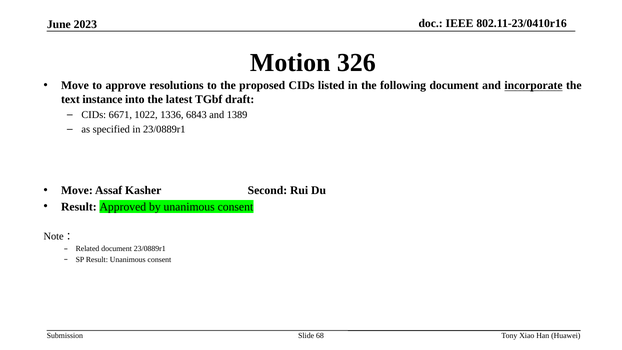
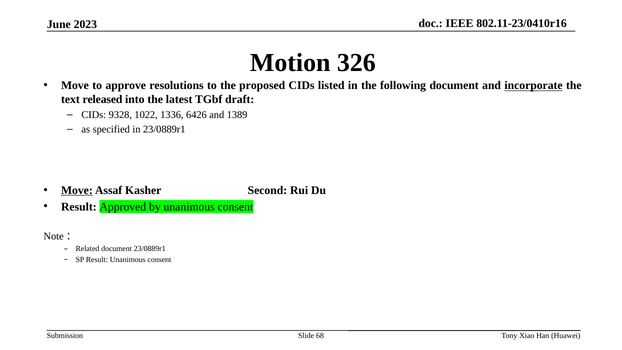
instance: instance -> released
6671: 6671 -> 9328
6843: 6843 -> 6426
Move at (77, 190) underline: none -> present
